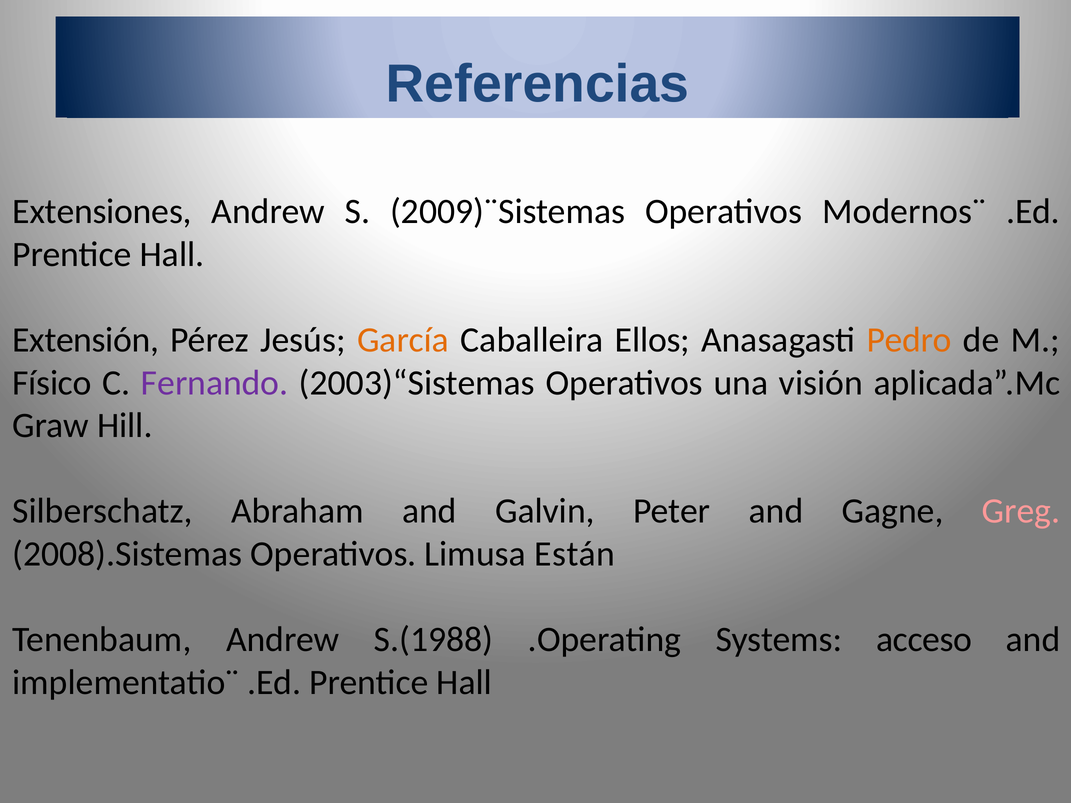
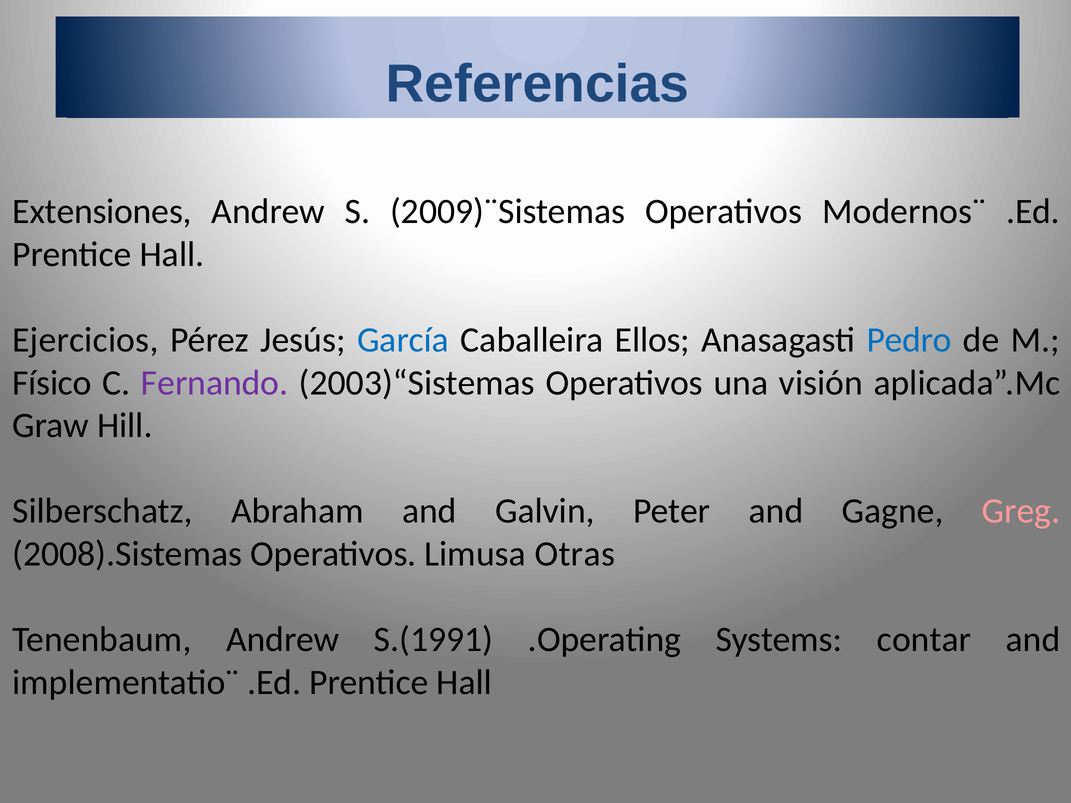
Extensión: Extensión -> Ejercicios
García colour: orange -> blue
Pedro colour: orange -> blue
Están: Están -> Otras
S.(1988: S.(1988 -> S.(1991
acceso: acceso -> contar
